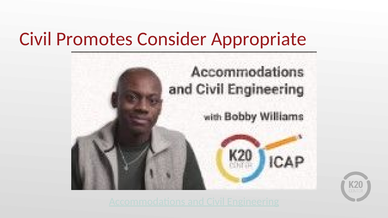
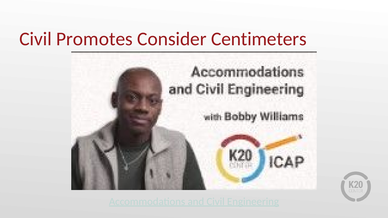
Appropriate: Appropriate -> Centimeters
